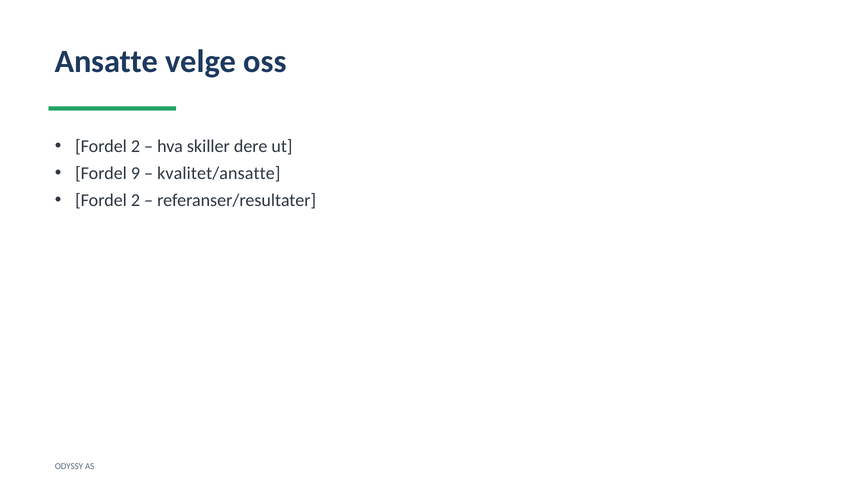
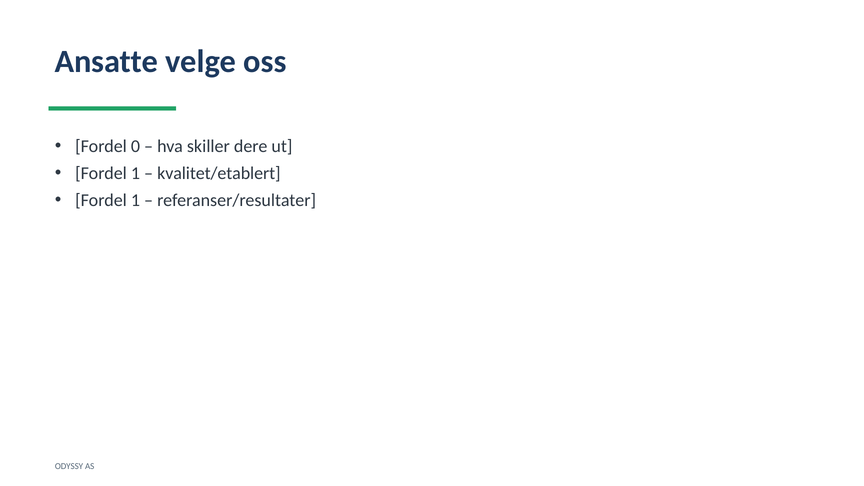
2 at (135, 146): 2 -> 0
9 at (135, 173): 9 -> 1
kvalitet/ansatte: kvalitet/ansatte -> kvalitet/etablert
2 at (135, 200): 2 -> 1
